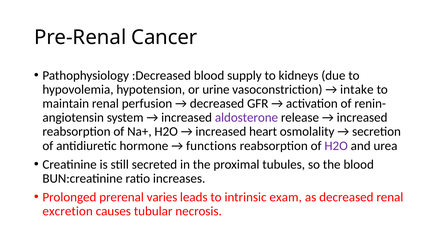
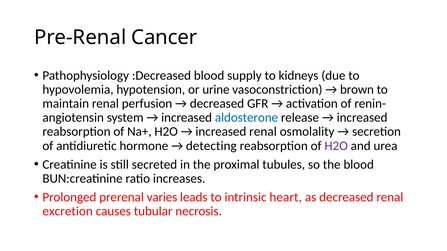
intake: intake -> brown
aldosterone colour: purple -> blue
increased heart: heart -> renal
functions: functions -> detecting
exam: exam -> heart
